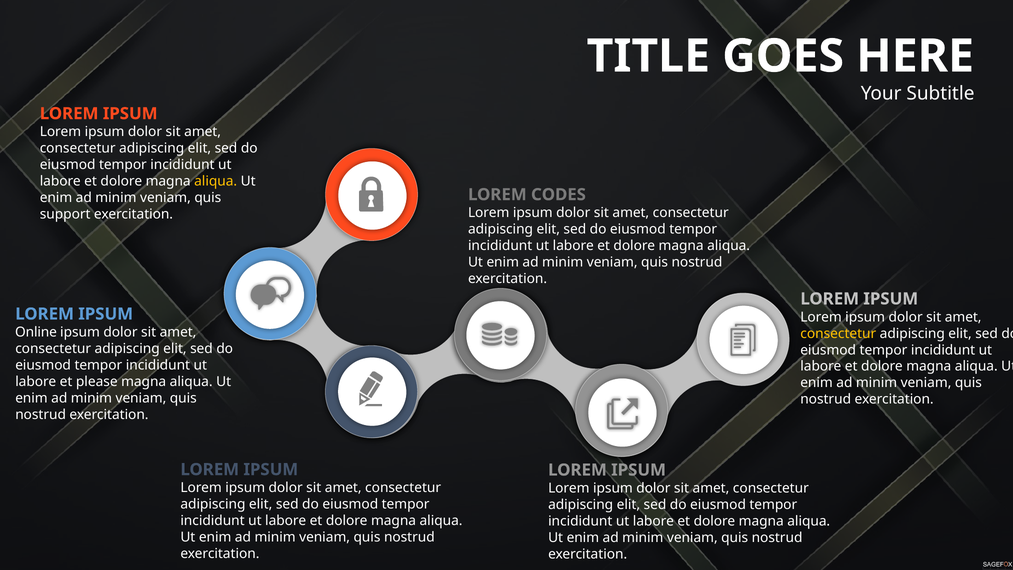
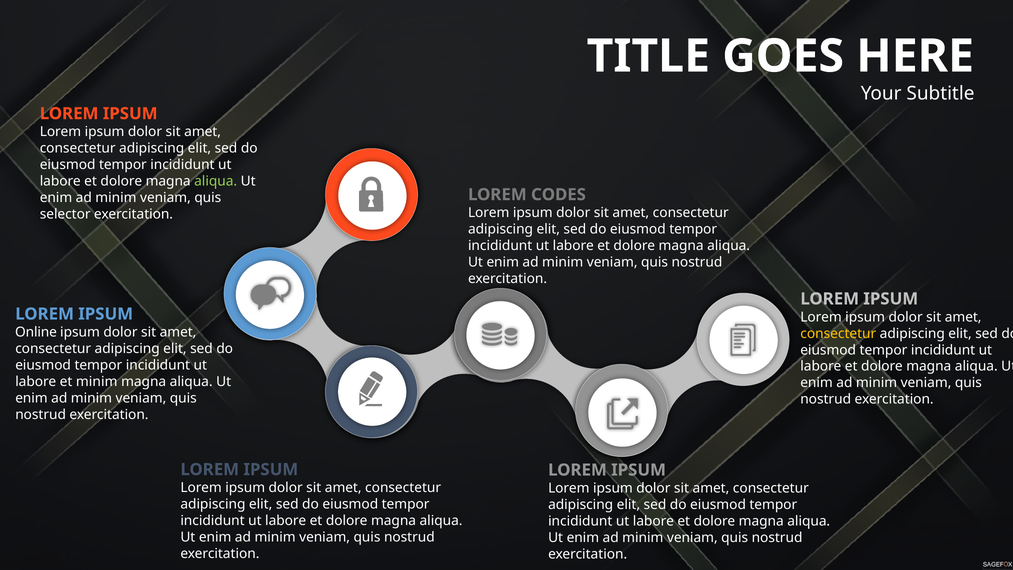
aliqua at (216, 181) colour: yellow -> light green
support: support -> selector
et please: please -> minim
